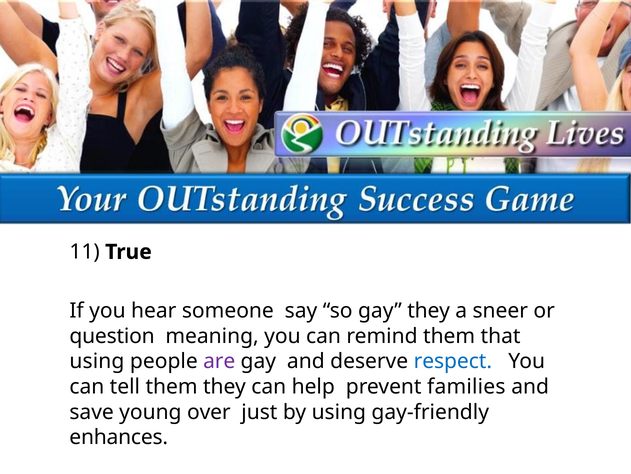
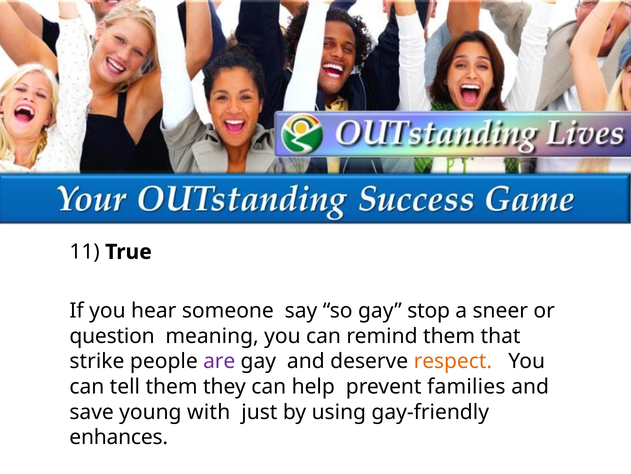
gay they: they -> stop
using at (97, 361): using -> strike
respect colour: blue -> orange
over: over -> with
